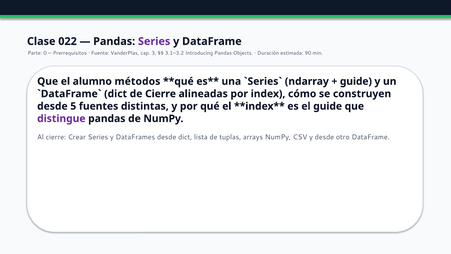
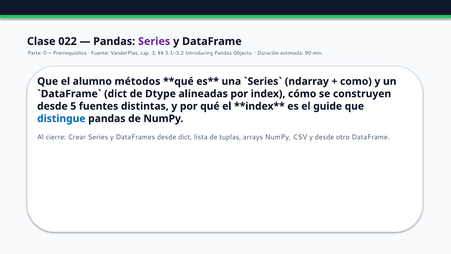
guide at (356, 81): guide -> como
de Cierre: Cierre -> Dtype
distingue colour: purple -> blue
